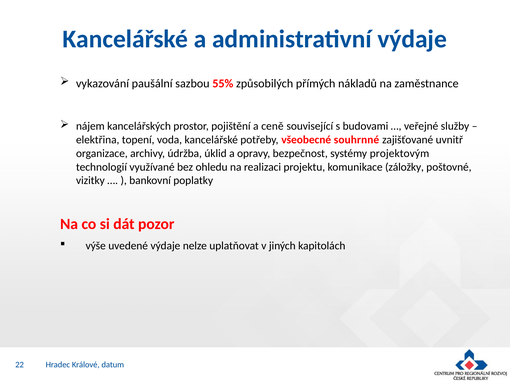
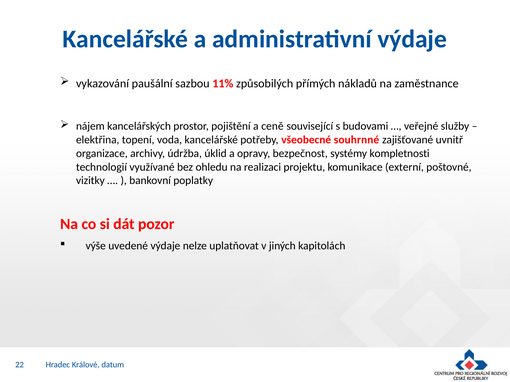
55%: 55% -> 11%
projektovým: projektovým -> kompletnosti
záložky: záložky -> externí
